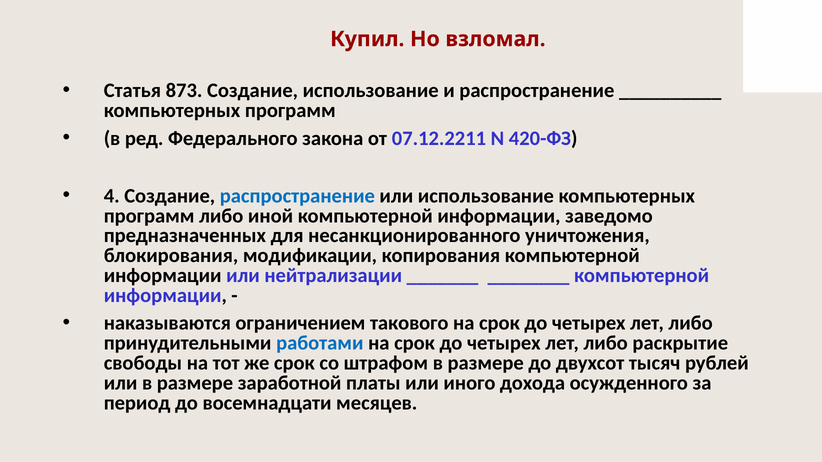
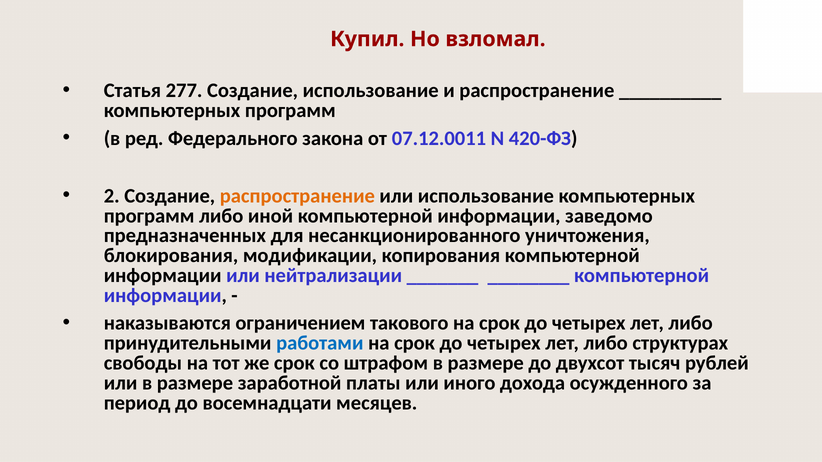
873: 873 -> 277
07.12.2211: 07.12.2211 -> 07.12.0011
4: 4 -> 2
распространение at (297, 196) colour: blue -> orange
раскрытие: раскрытие -> структурах
